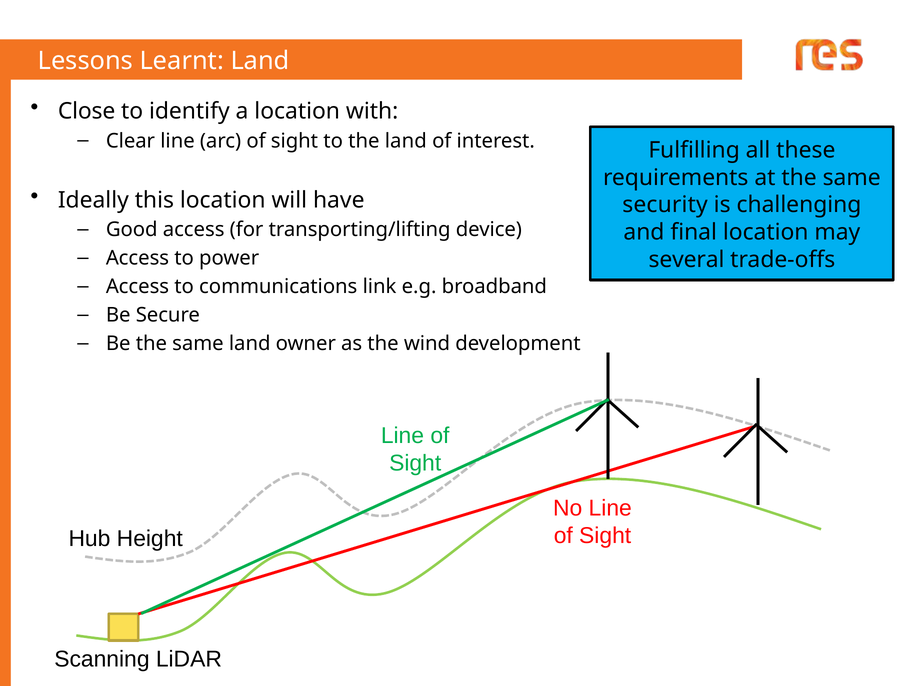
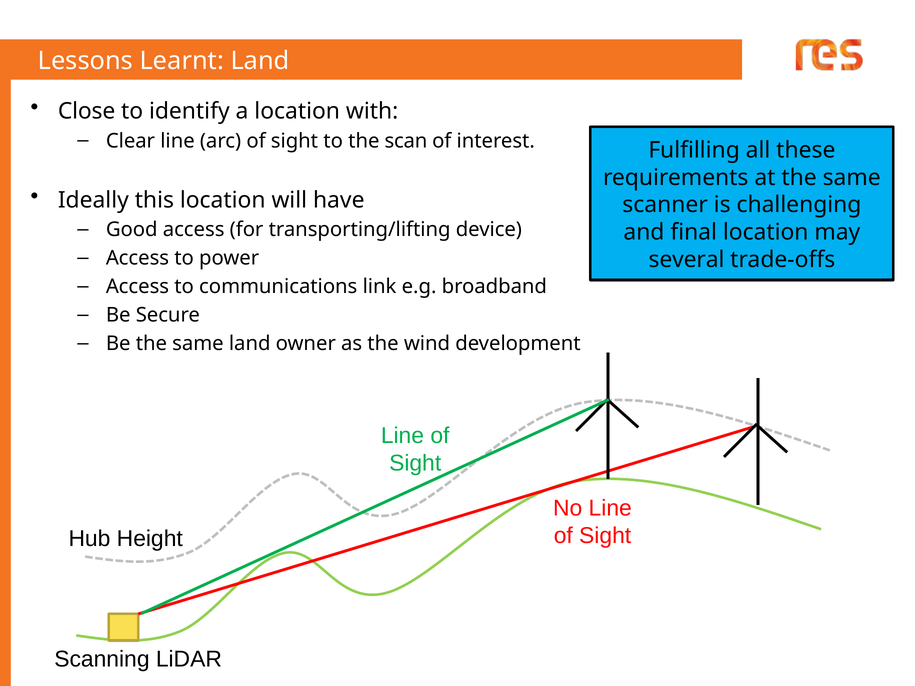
the land: land -> scan
security: security -> scanner
